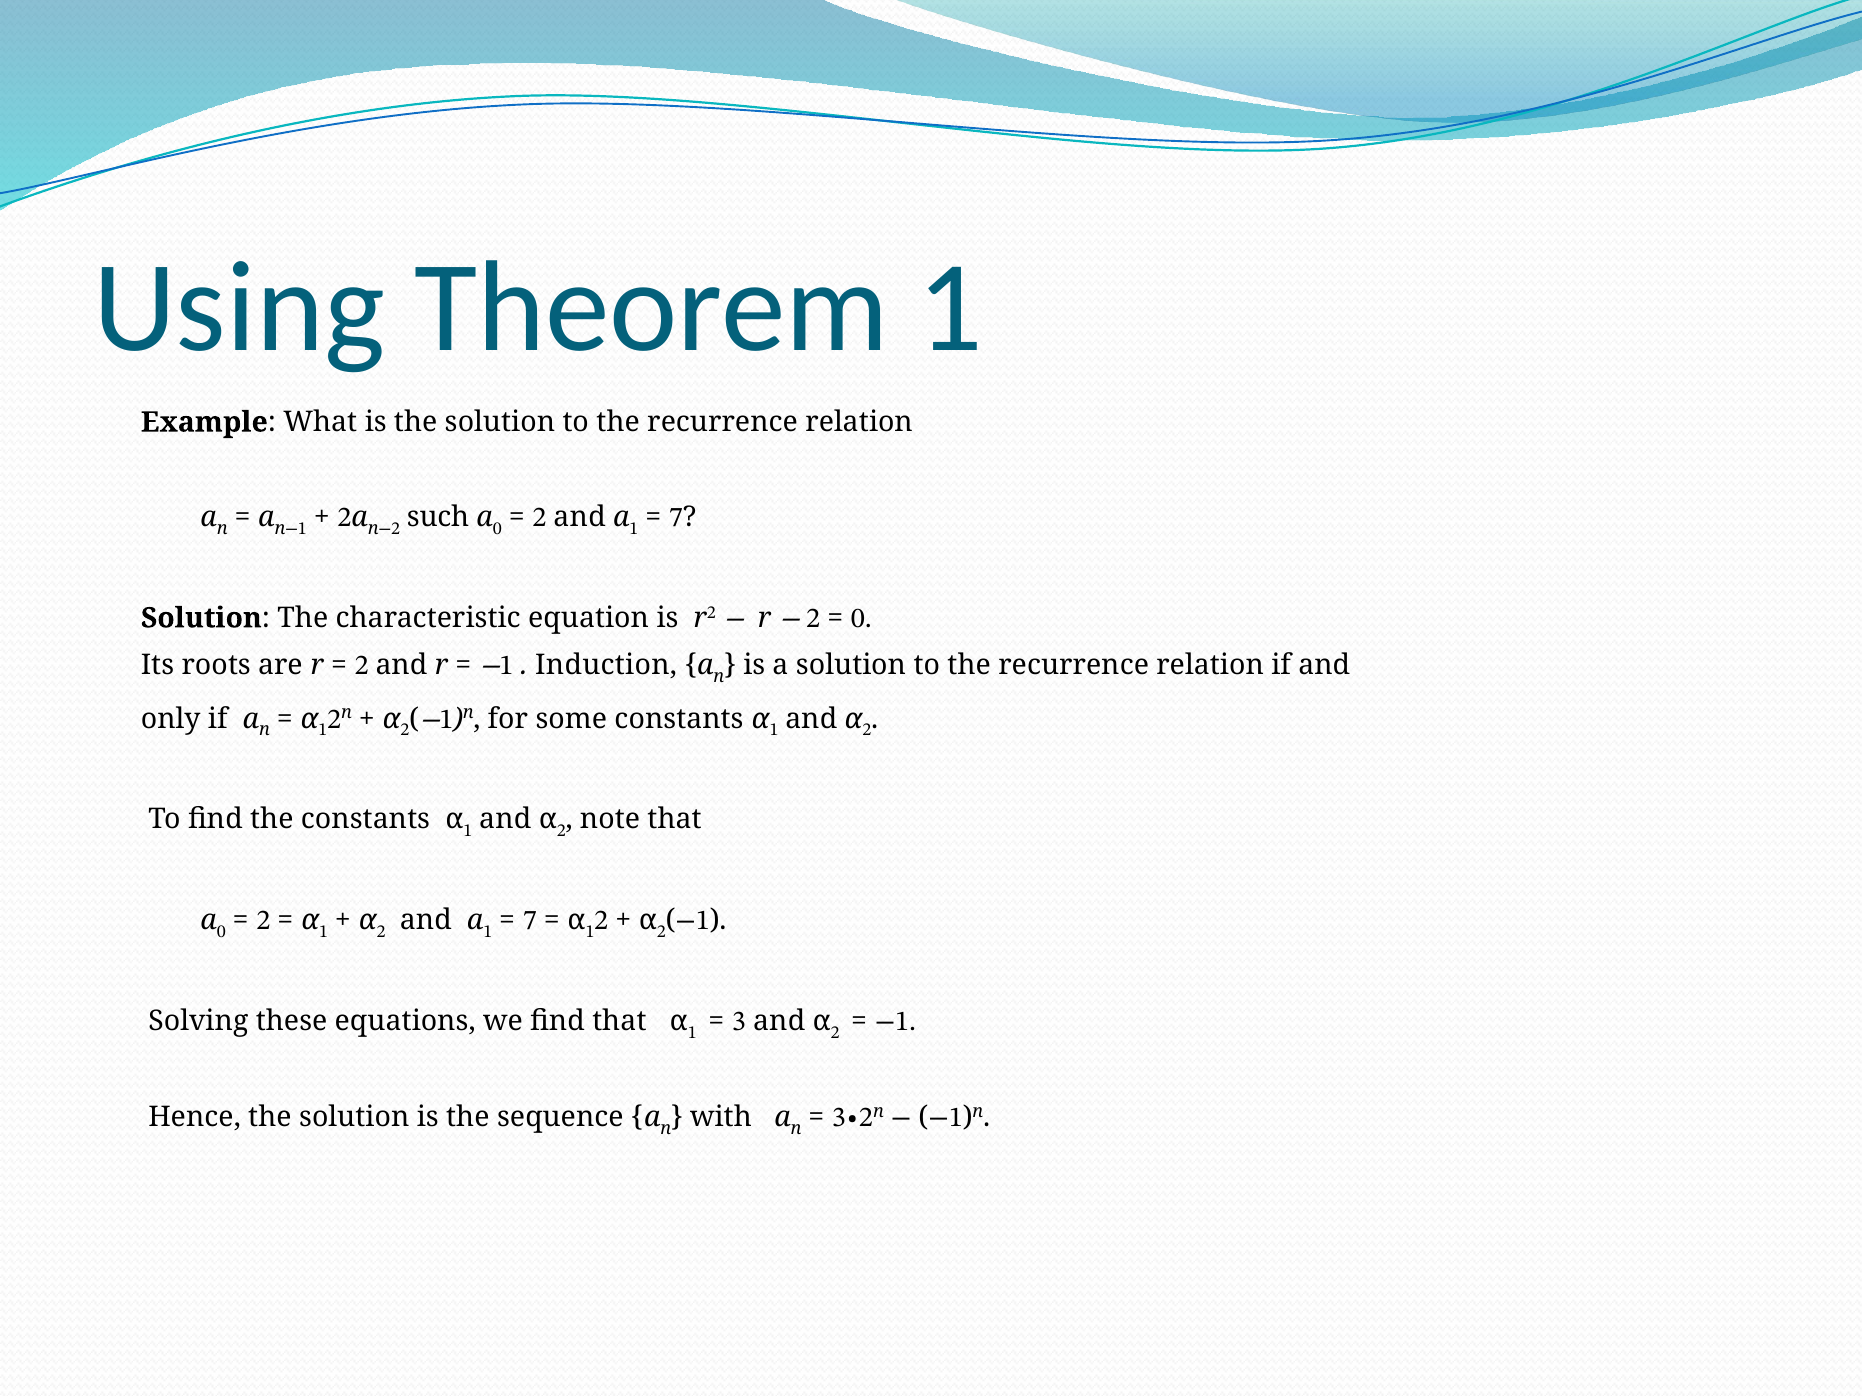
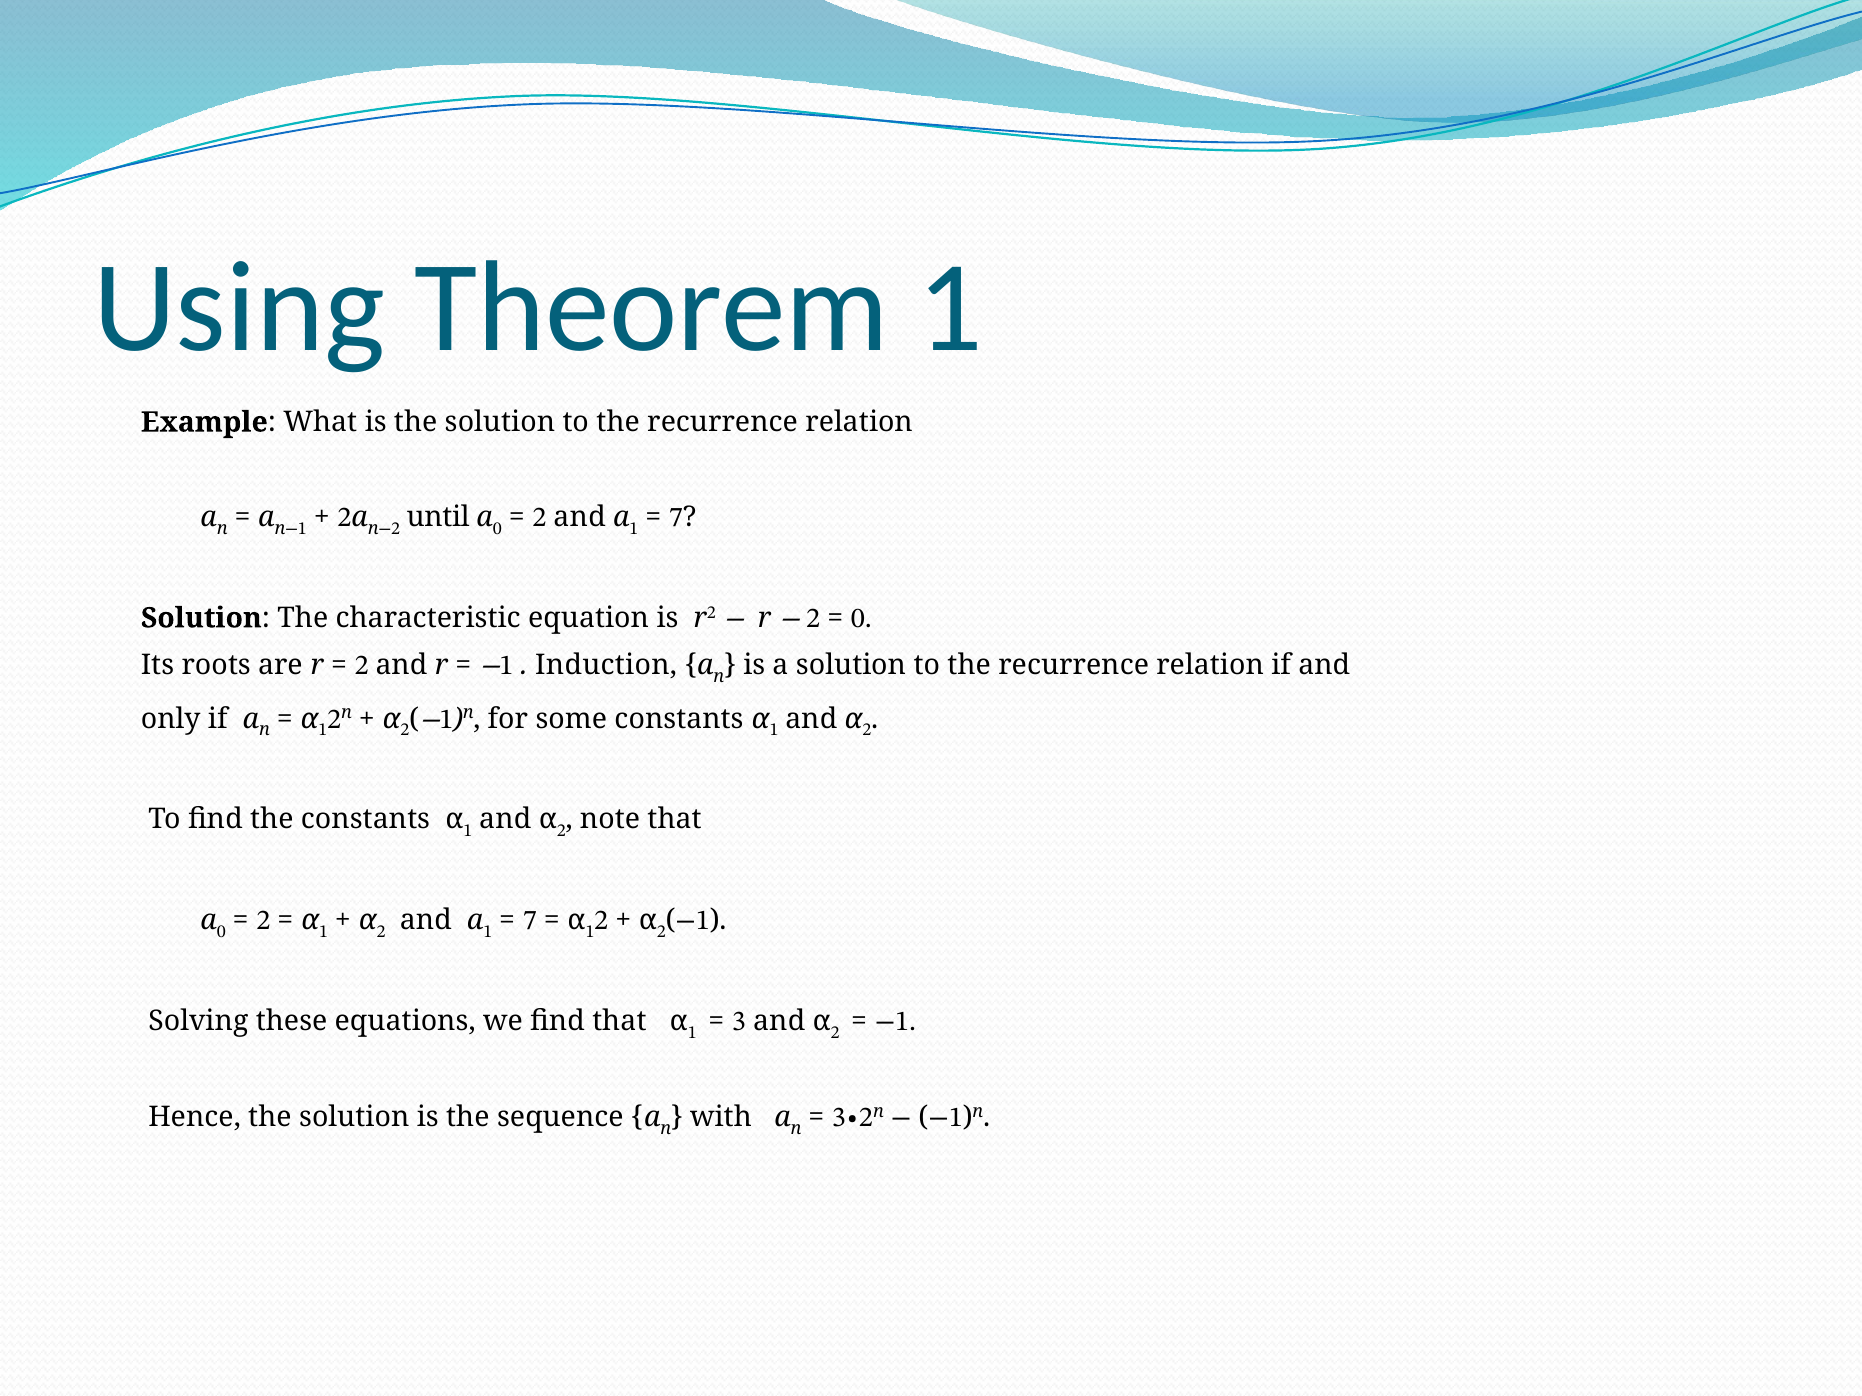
such: such -> until
